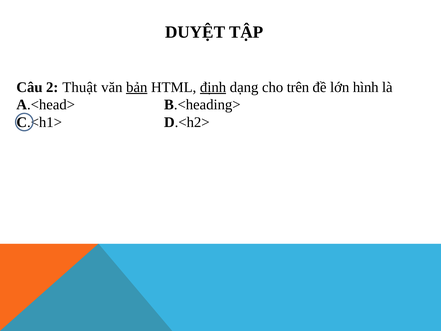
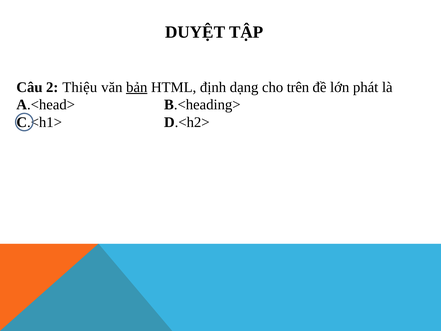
Thuật: Thuật -> Thiệu
định underline: present -> none
hình: hình -> phát
